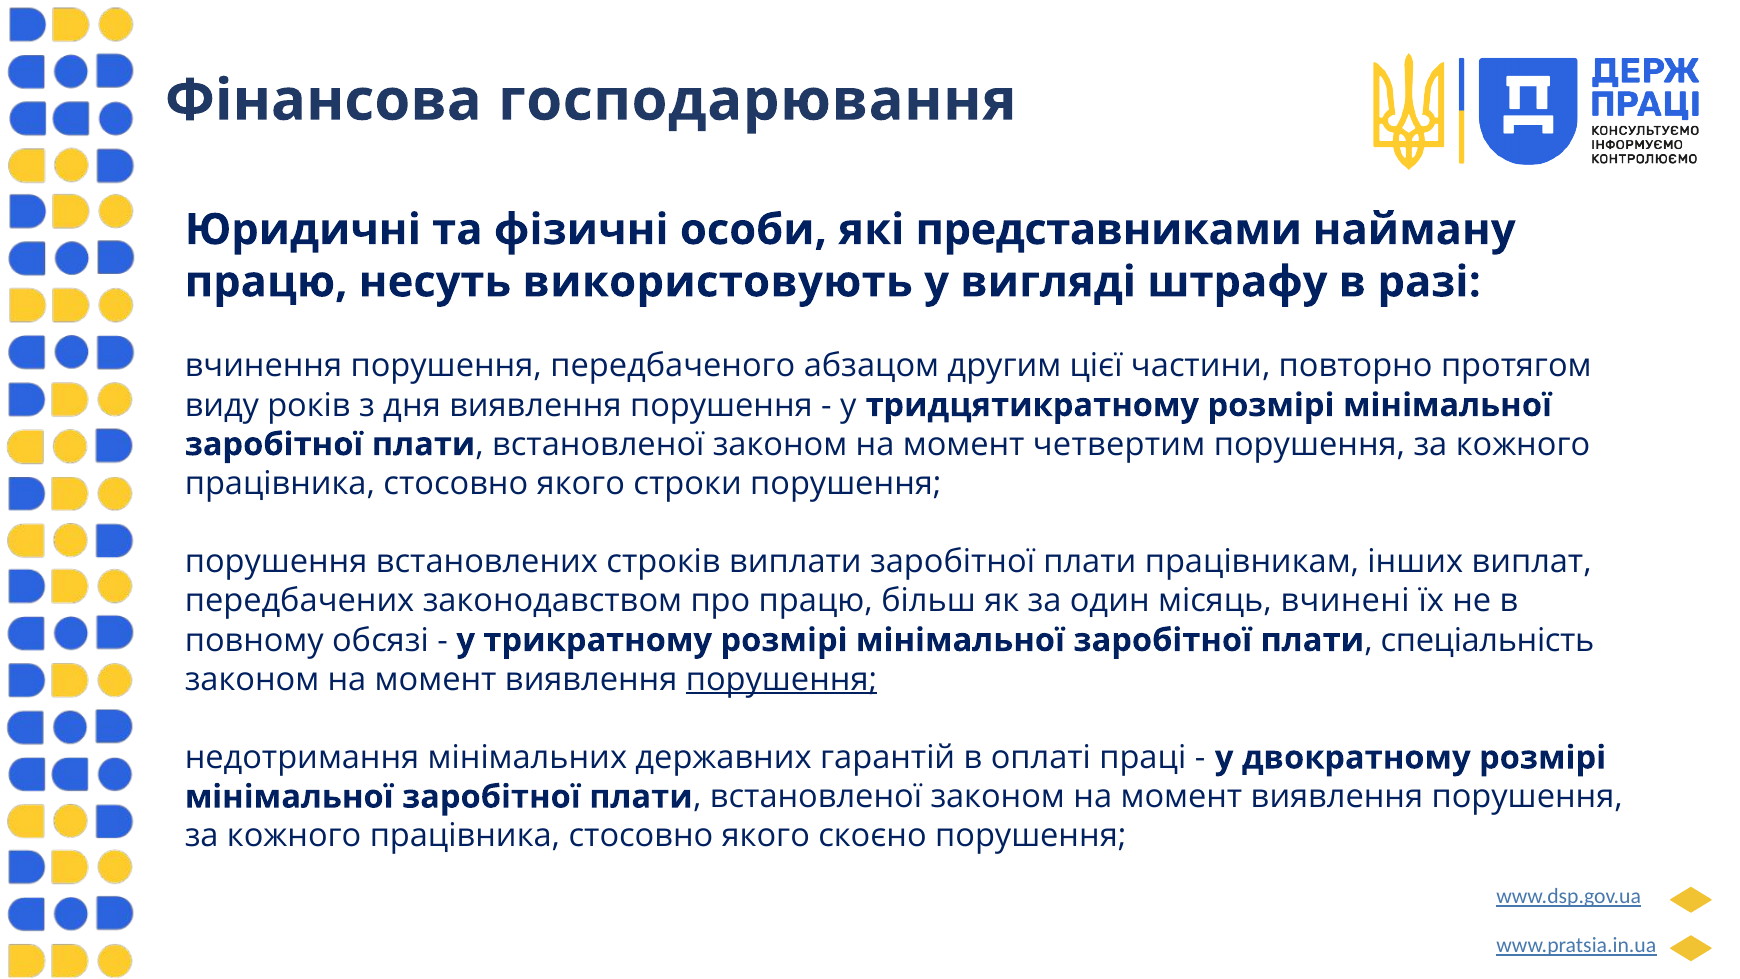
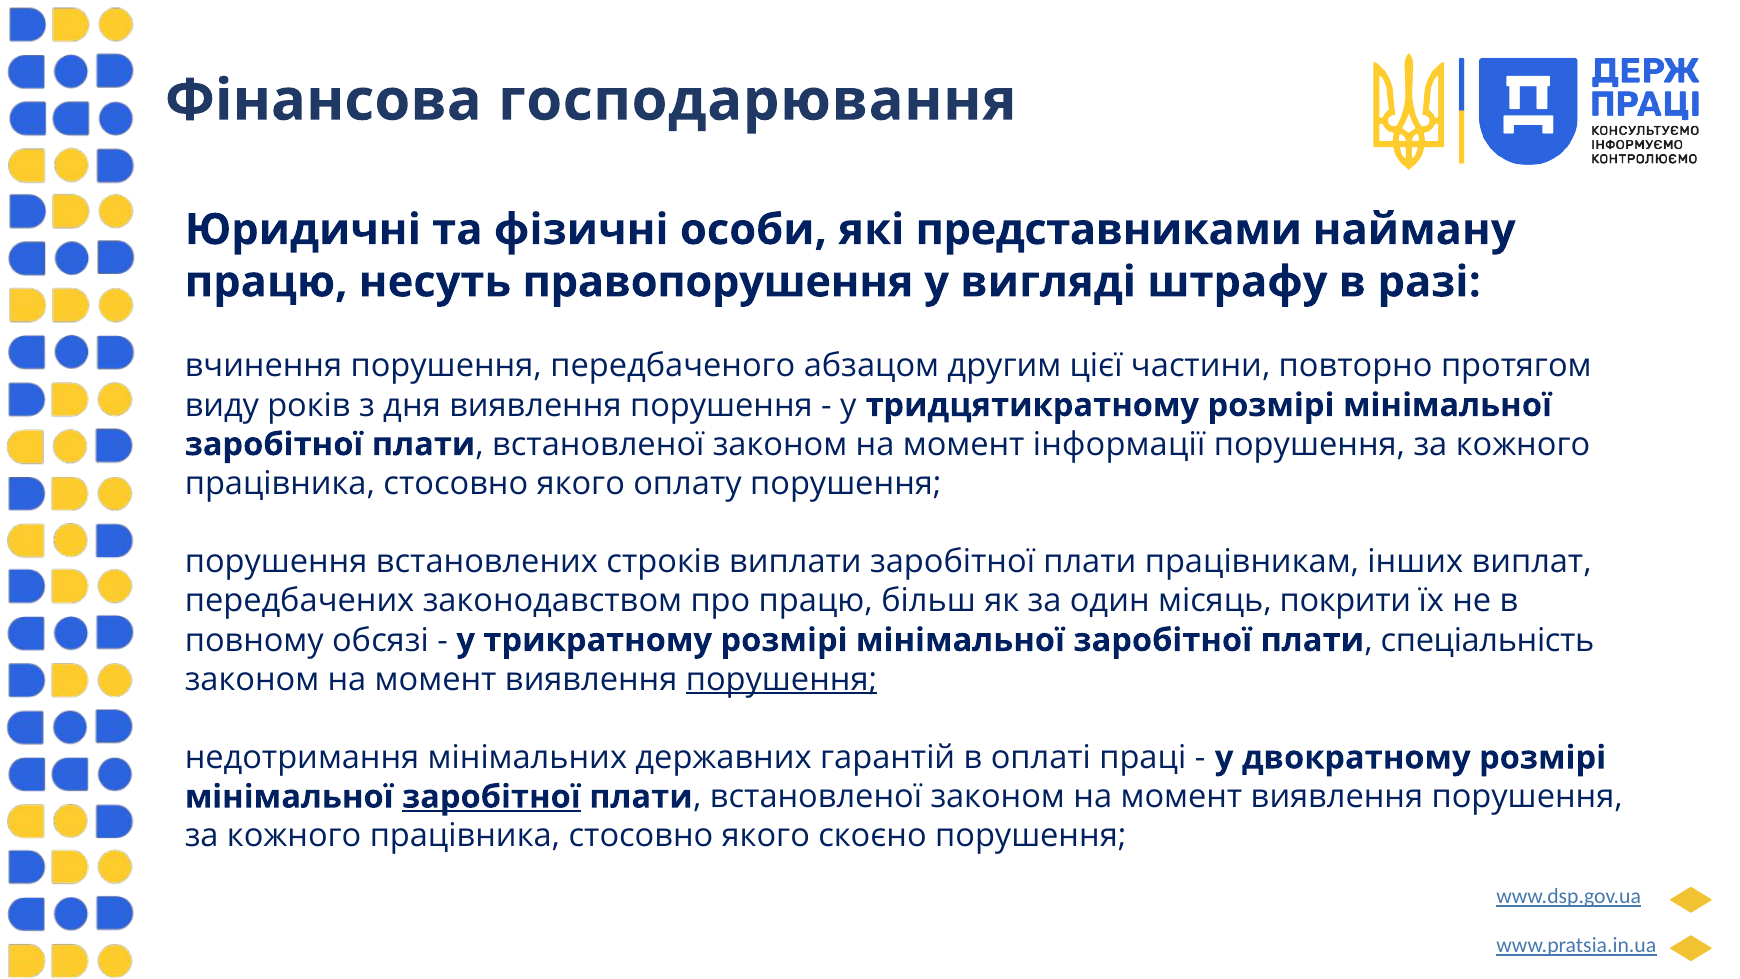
використовують: використовують -> правопорушення
четвертим: четвертим -> інформації
строки: строки -> оплату
вчинені: вчинені -> покрити
заробітної at (491, 797) underline: none -> present
